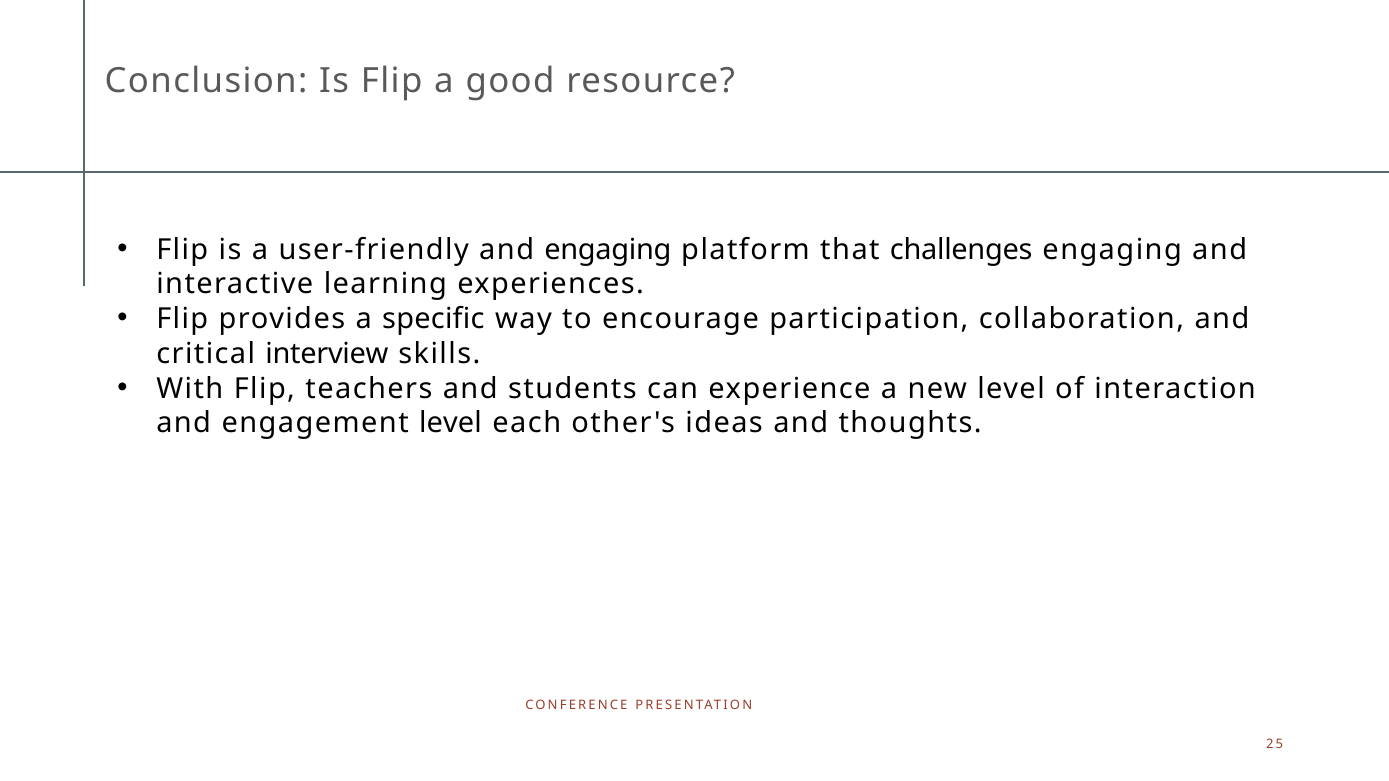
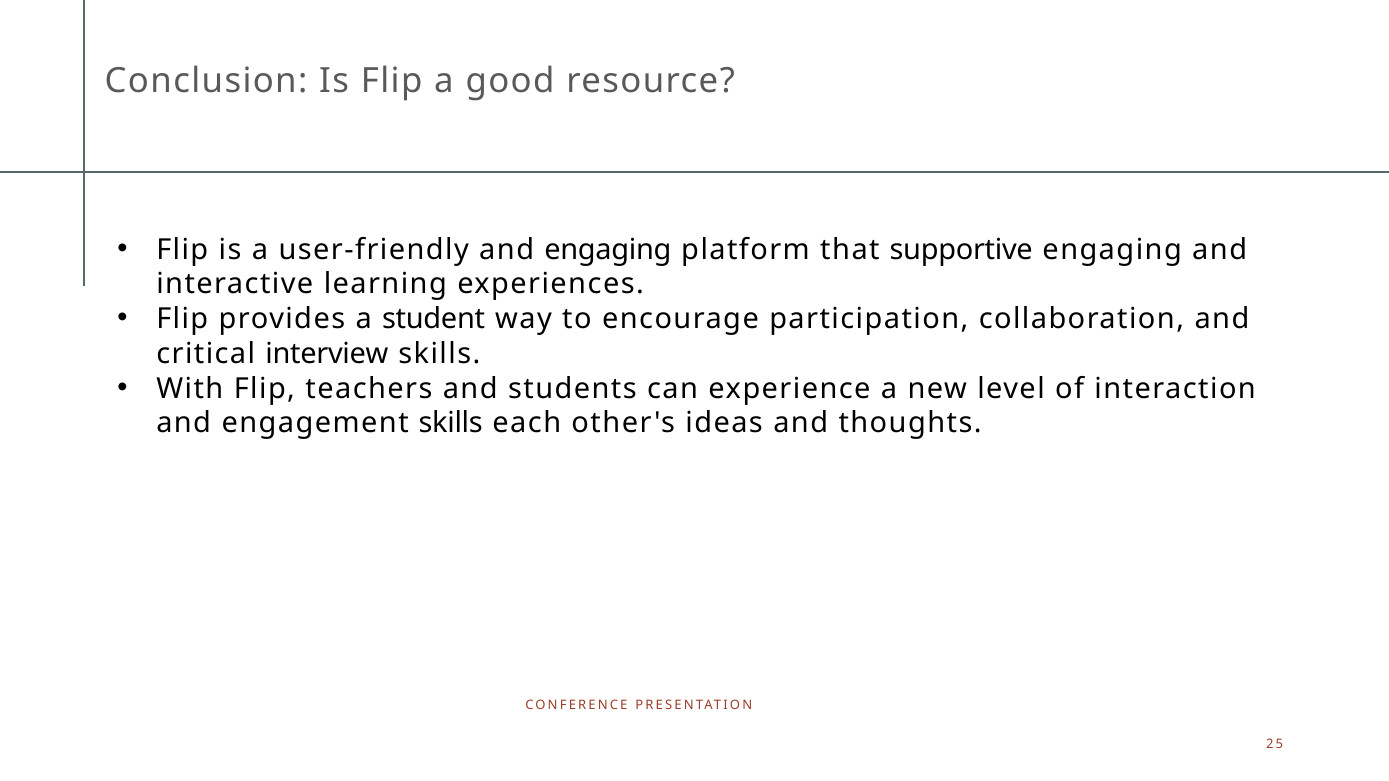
challenges: challenges -> supportive
specific: specific -> student
engagement level: level -> skills
